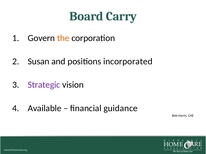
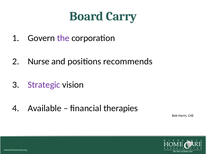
the colour: orange -> purple
Susan: Susan -> Nurse
incorporated: incorporated -> recommends
guidance: guidance -> therapies
